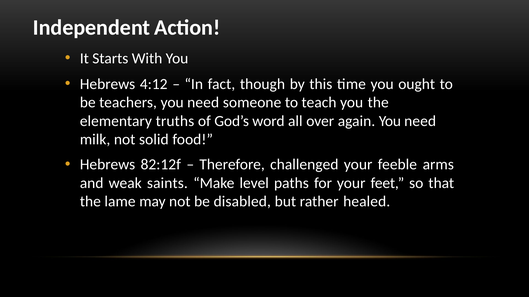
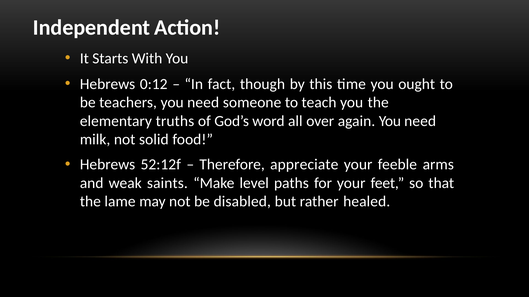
4:12: 4:12 -> 0:12
82:12f: 82:12f -> 52:12f
challenged: challenged -> appreciate
